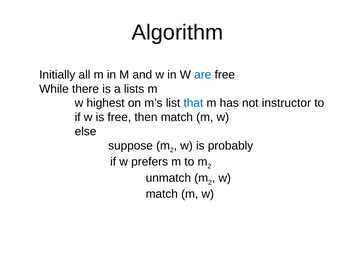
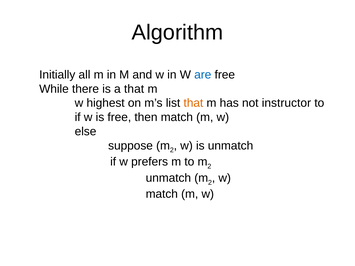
a lists: lists -> that
that at (193, 103) colour: blue -> orange
is probably: probably -> unmatch
